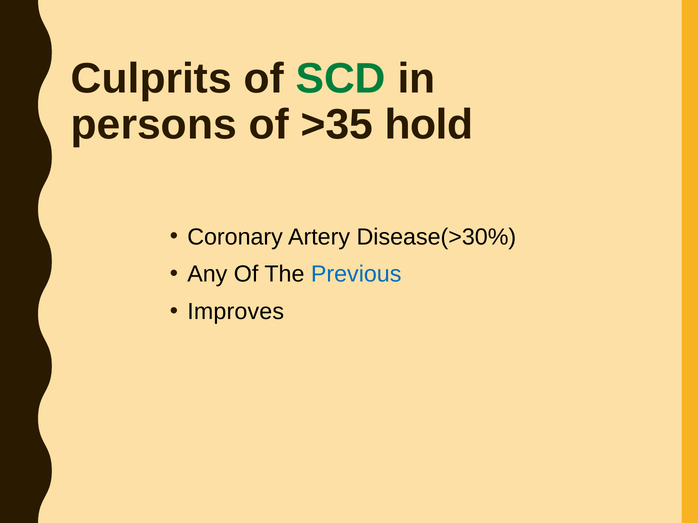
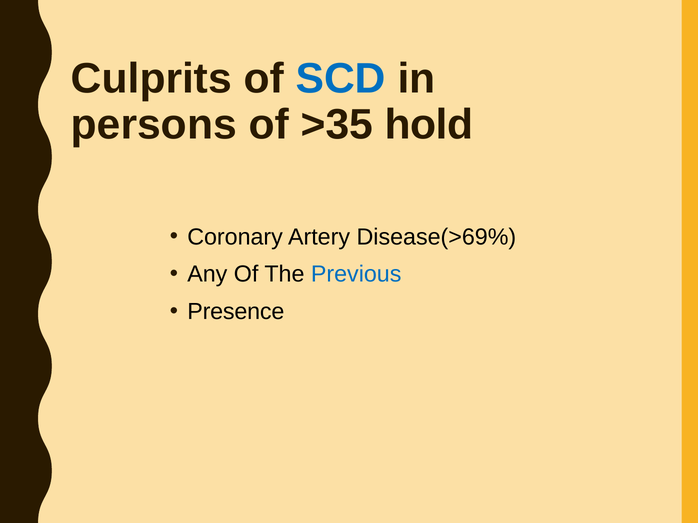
SCD colour: green -> blue
Disease(>30%: Disease(>30% -> Disease(>69%
Improves: Improves -> Presence
